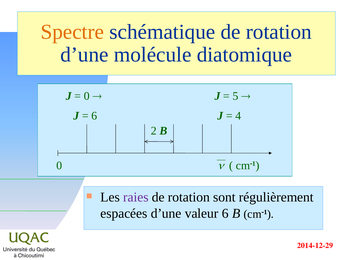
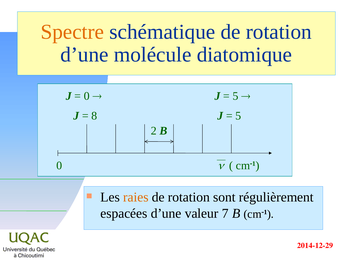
6 at (94, 116): 6 -> 8
4 at (238, 116): 4 -> 5
raies colour: purple -> orange
valeur 6: 6 -> 7
